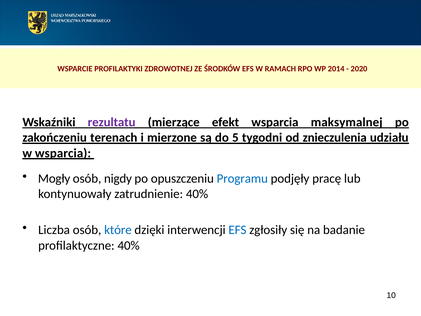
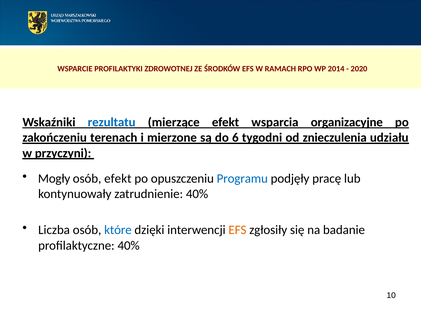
rezultatu colour: purple -> blue
maksymalnej: maksymalnej -> organizacyjne
5: 5 -> 6
w wsparcia: wsparcia -> przyczyni
osób nigdy: nigdy -> efekt
EFS at (237, 230) colour: blue -> orange
